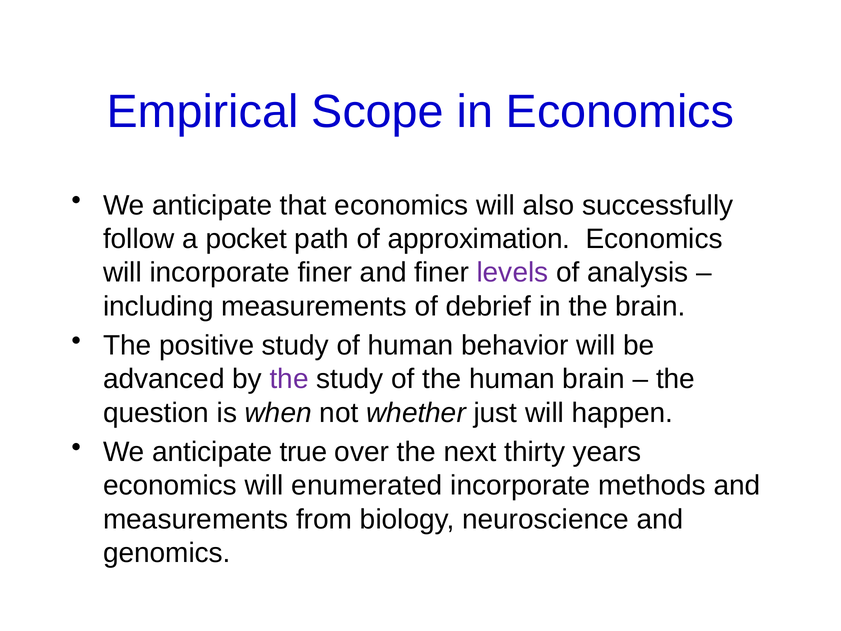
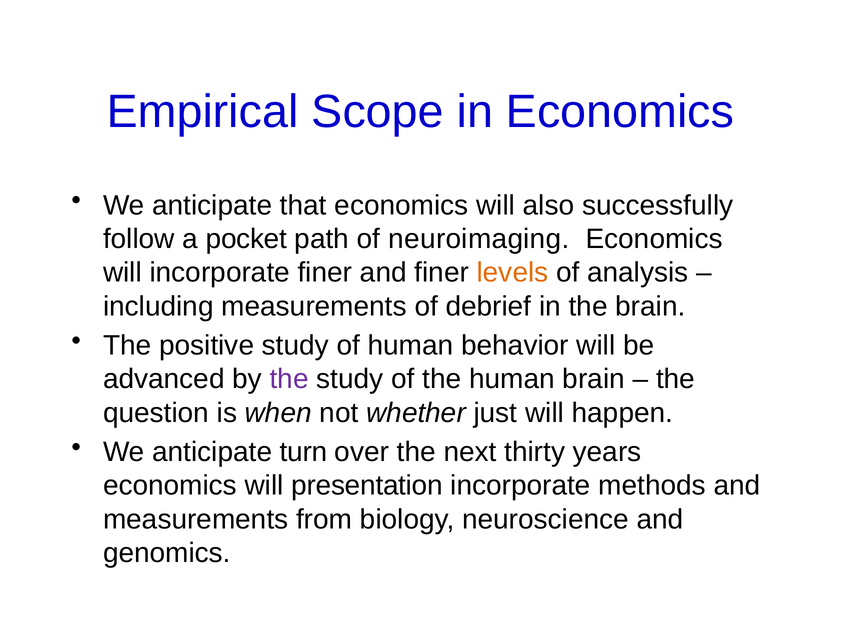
approximation: approximation -> neuroimaging
levels colour: purple -> orange
true: true -> turn
enumerated: enumerated -> presentation
